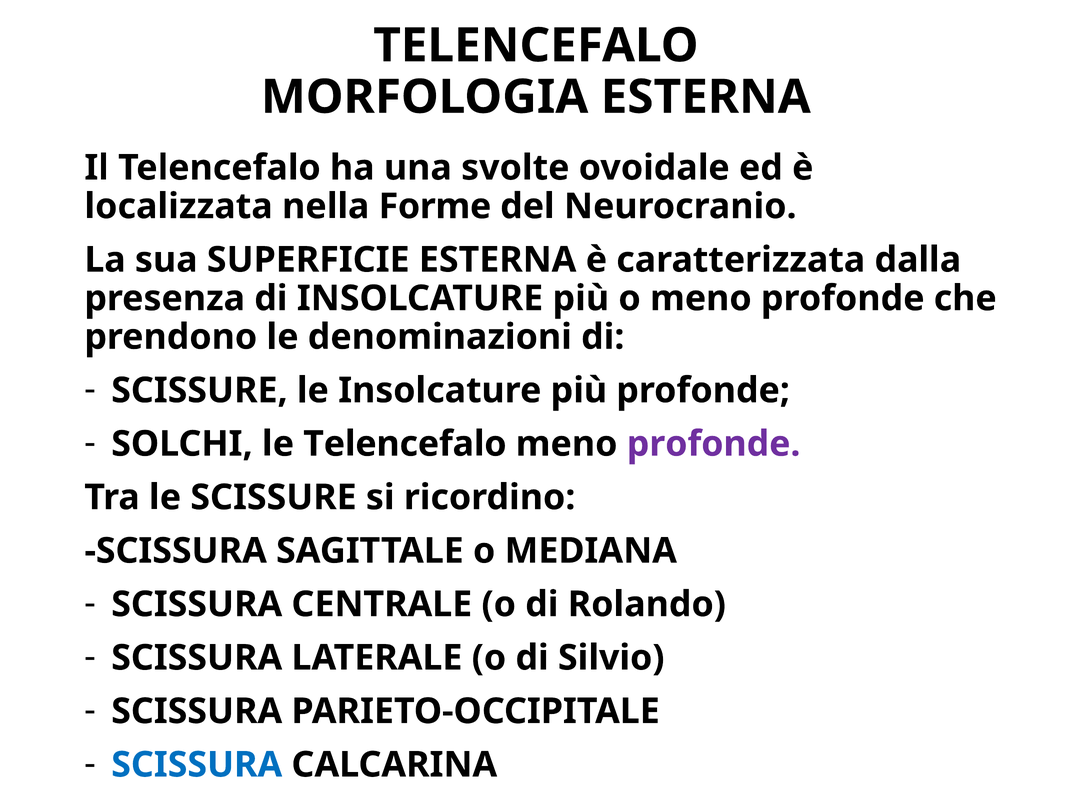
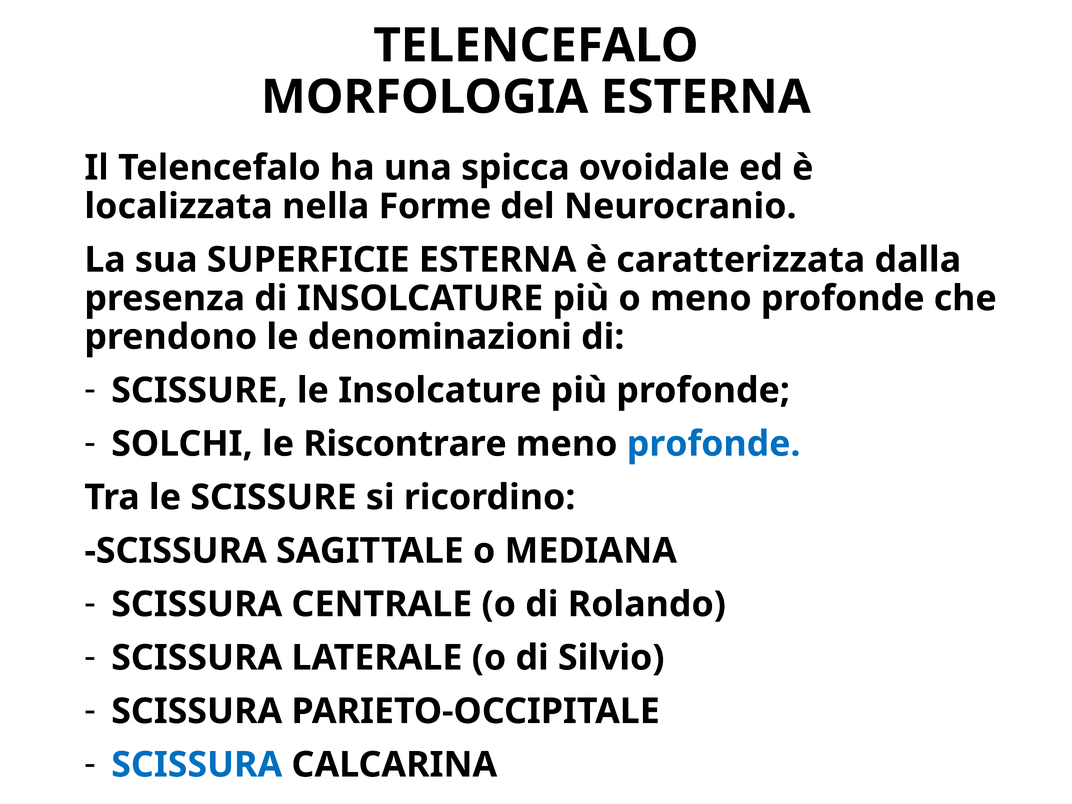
svolte: svolte -> spicca
le Telencefalo: Telencefalo -> Riscontrare
profonde at (714, 444) colour: purple -> blue
